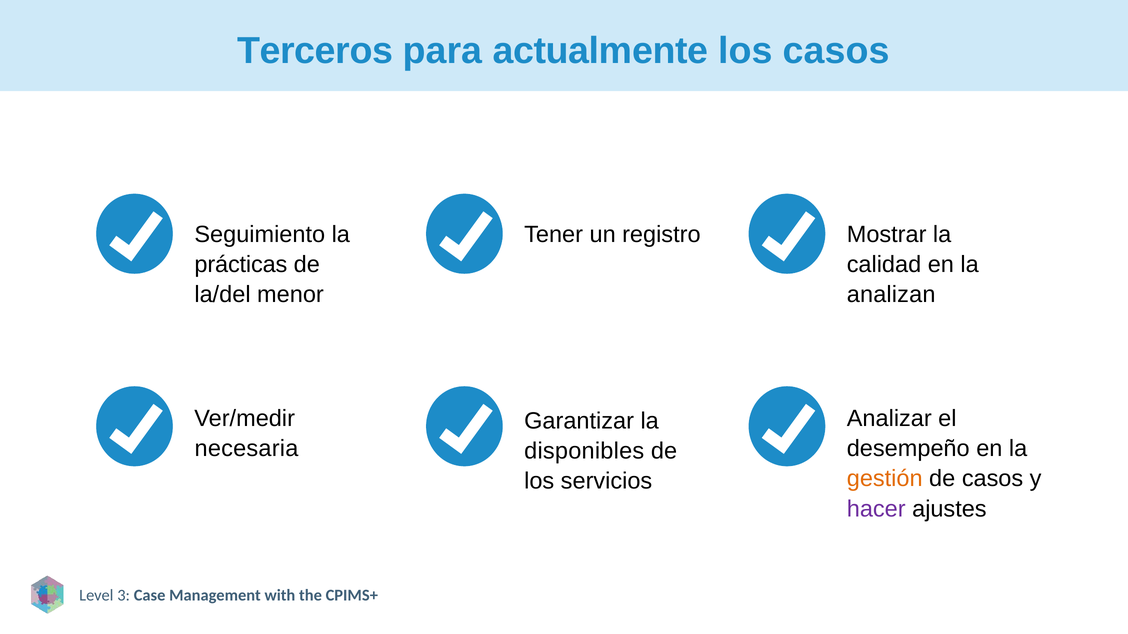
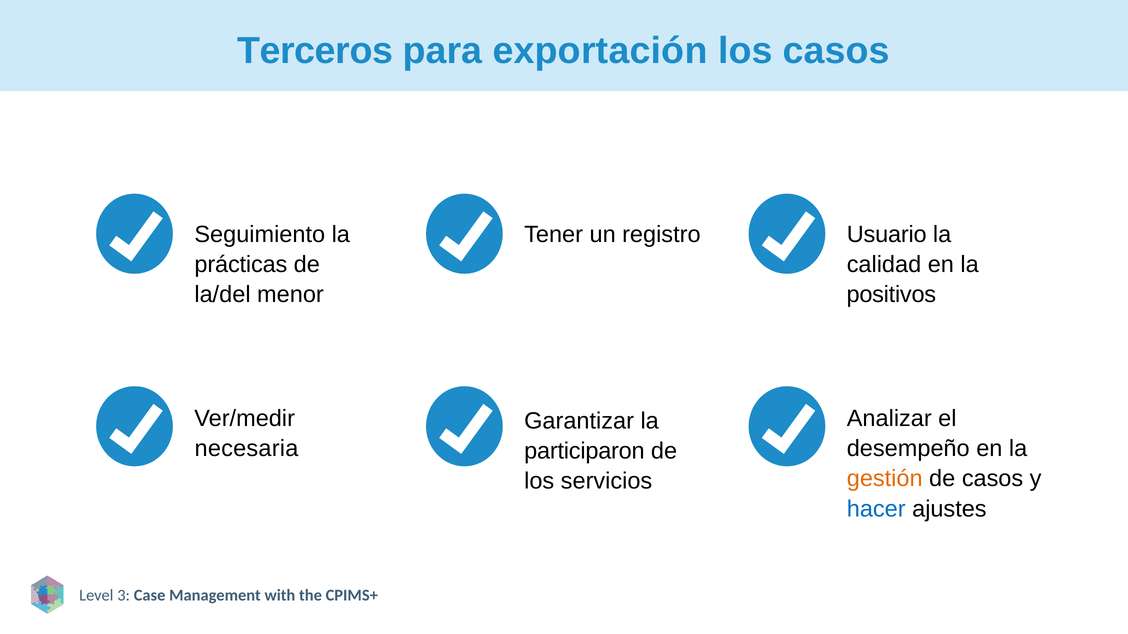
actualmente: actualmente -> exportación
Mostrar: Mostrar -> Usuario
analizan: analizan -> positivos
disponibles: disponibles -> participaron
hacer colour: purple -> blue
